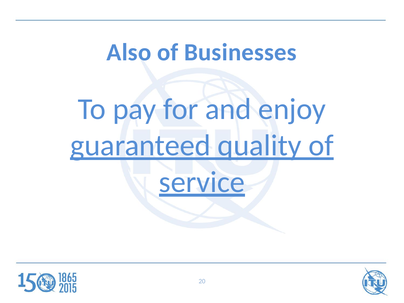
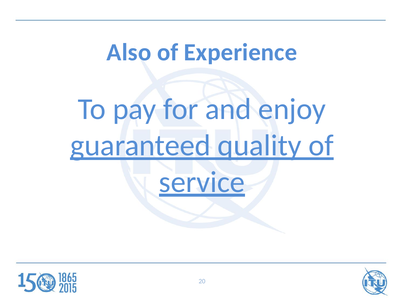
Businesses: Businesses -> Experience
